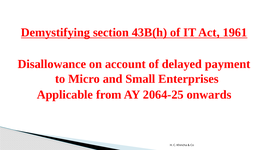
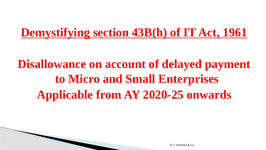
2064-25: 2064-25 -> 2020-25
